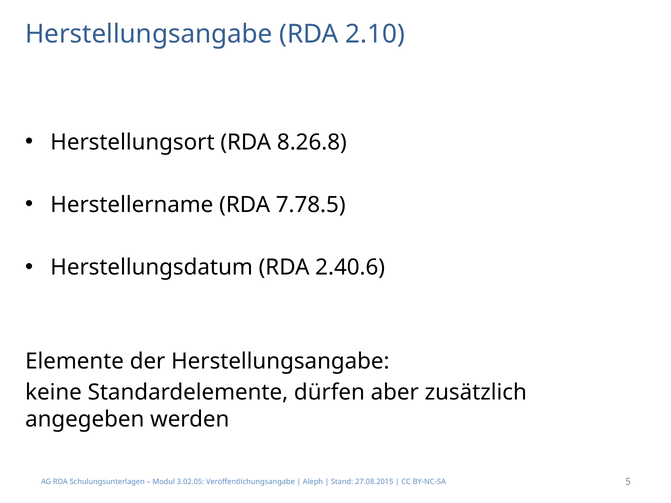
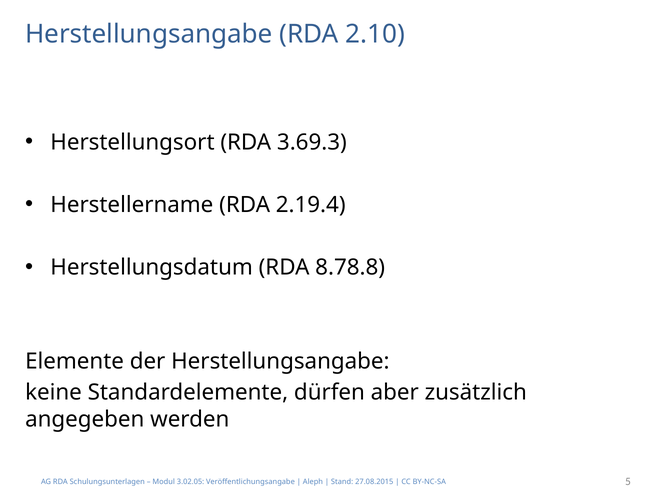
8.26.8: 8.26.8 -> 3.69.3
7.78.5: 7.78.5 -> 2.19.4
2.40.6: 2.40.6 -> 8.78.8
